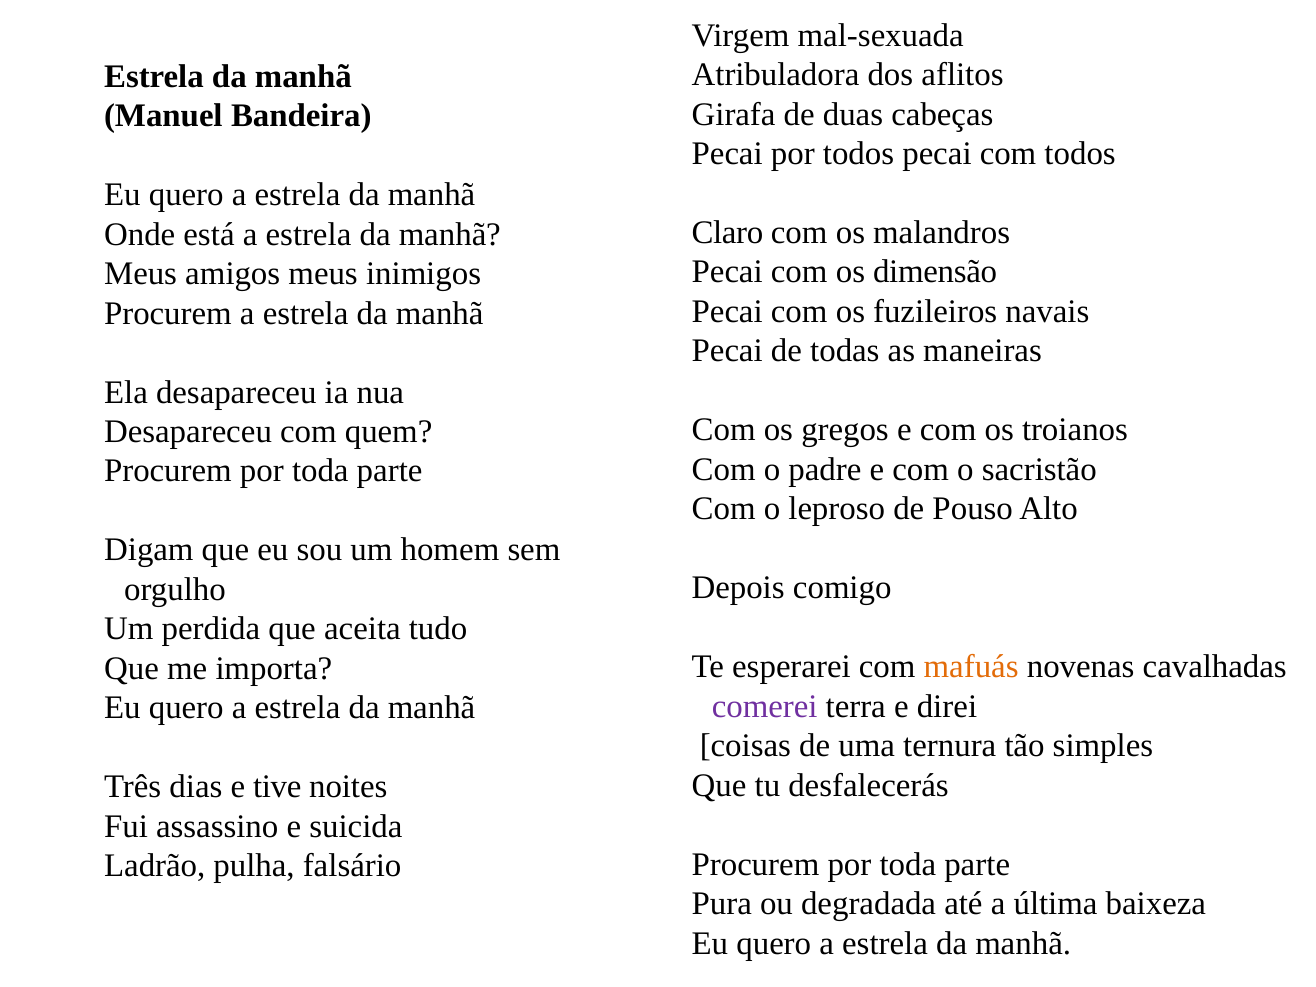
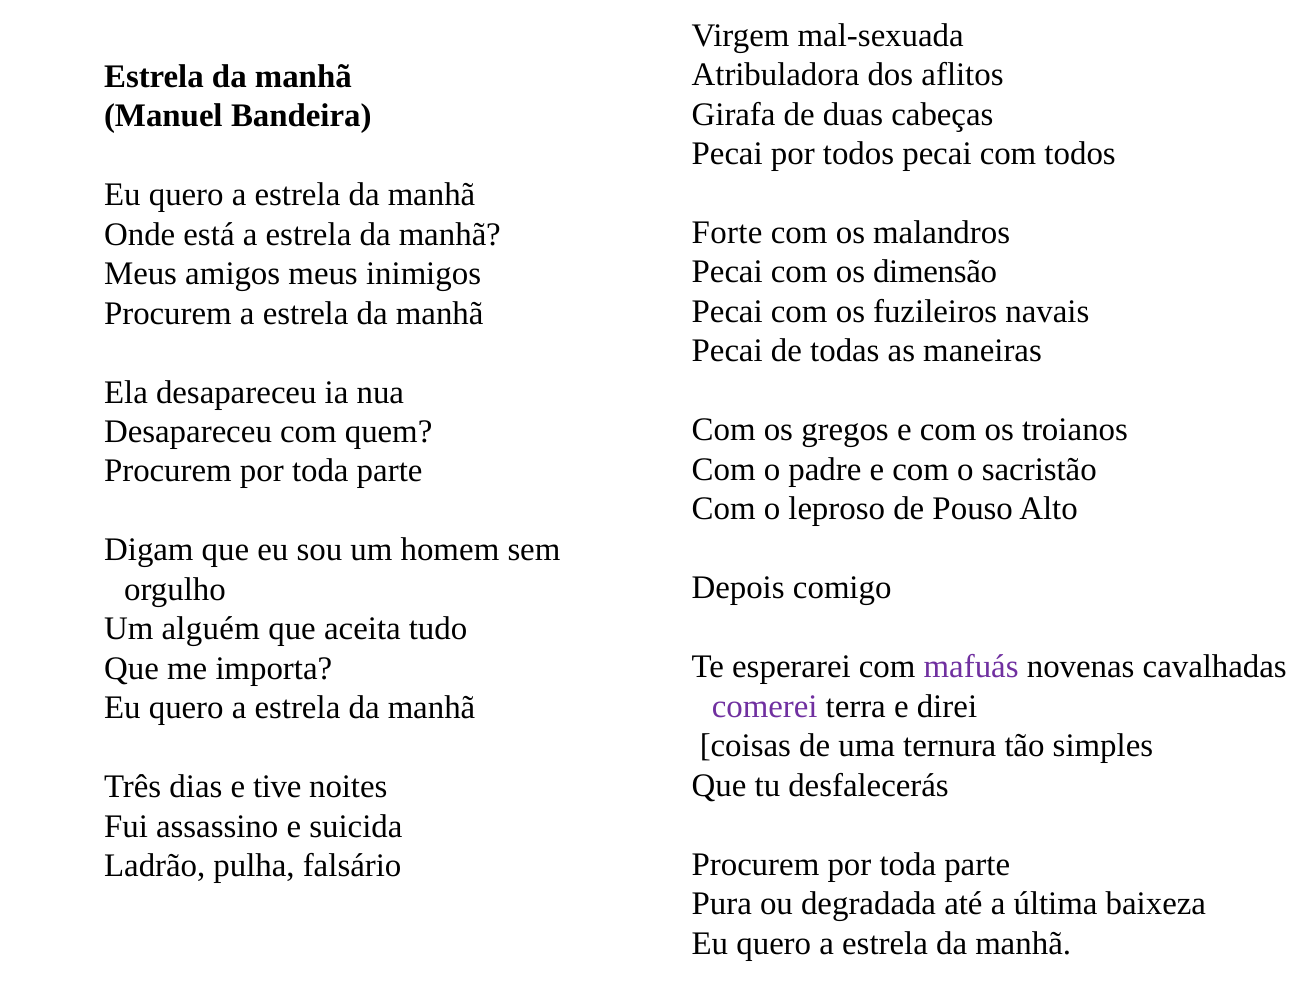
Claro: Claro -> Forte
perdida: perdida -> alguém
mafuás colour: orange -> purple
